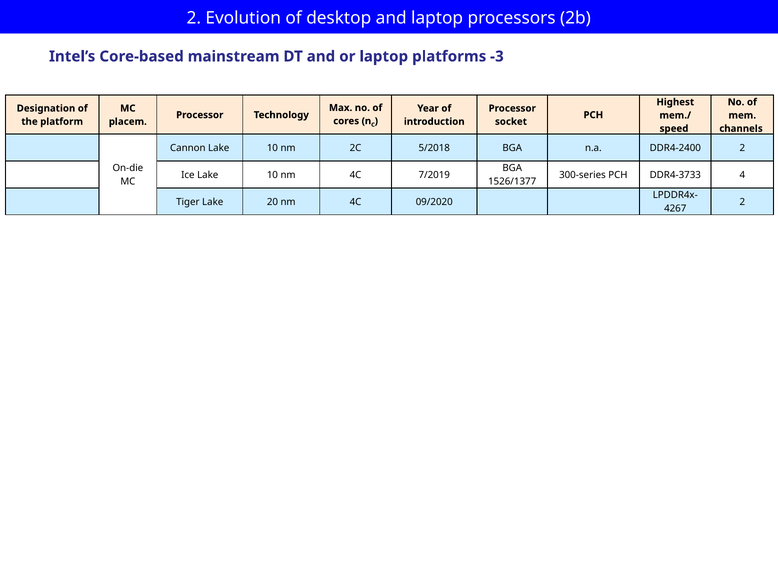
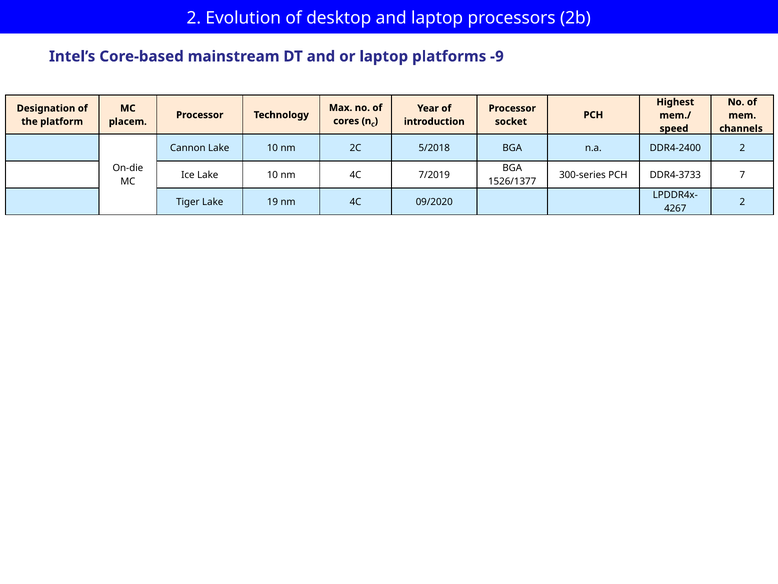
-3: -3 -> -9
4: 4 -> 7
20: 20 -> 19
